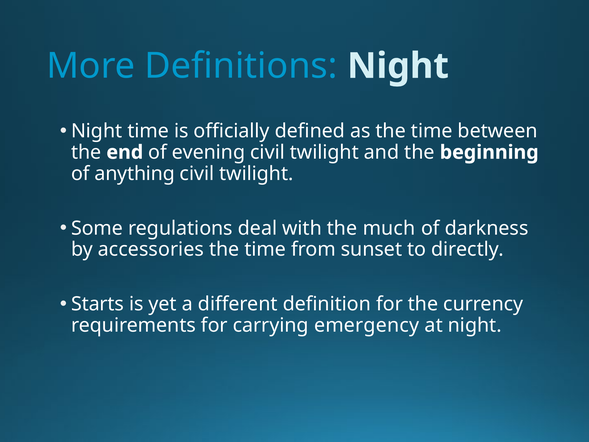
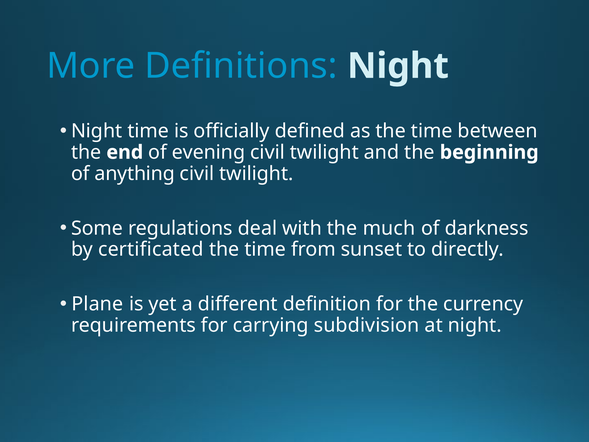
accessories: accessories -> certificated
Starts: Starts -> Plane
emergency: emergency -> subdivision
